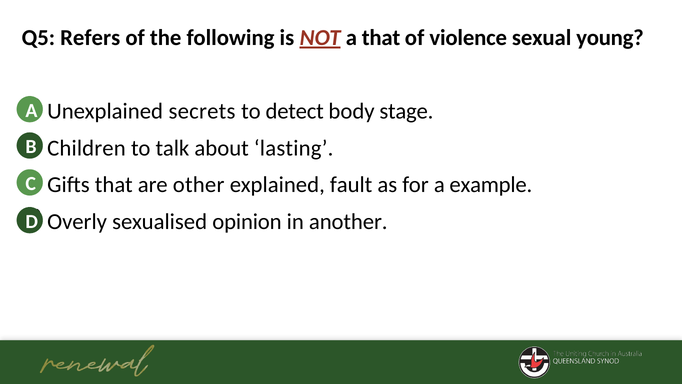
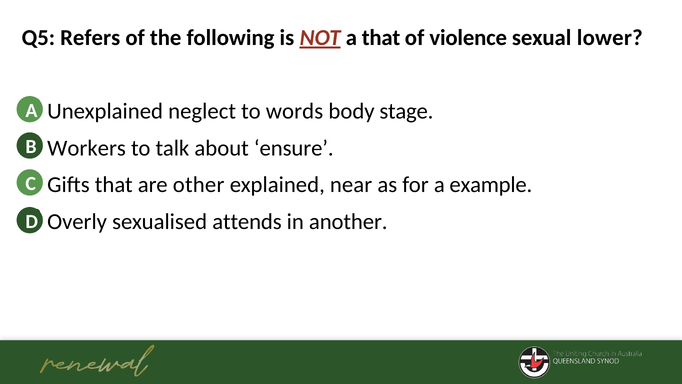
young: young -> lower
secrets: secrets -> neglect
detect: detect -> words
Children: Children -> Workers
lasting: lasting -> ensure
fault: fault -> near
opinion: opinion -> attends
